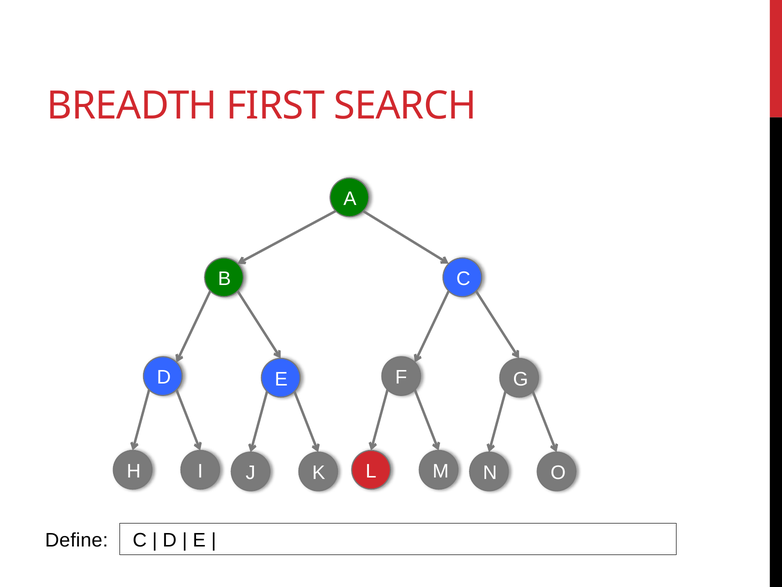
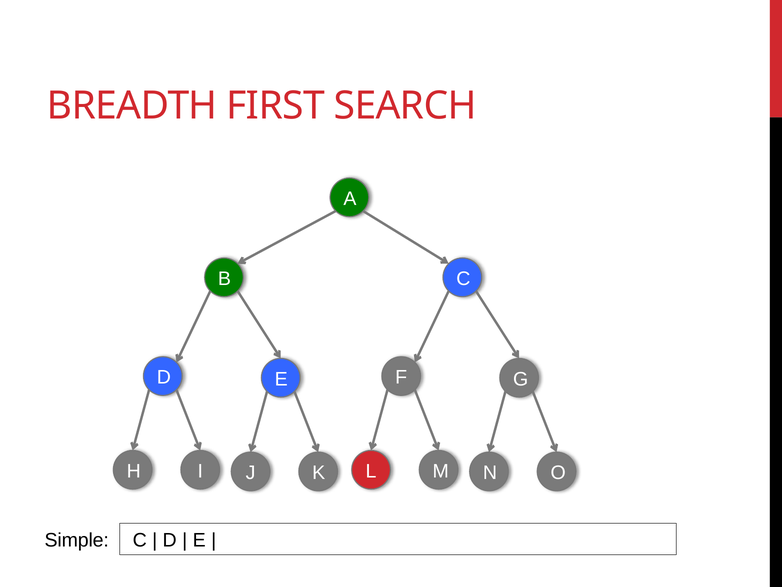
Define: Define -> Simple
